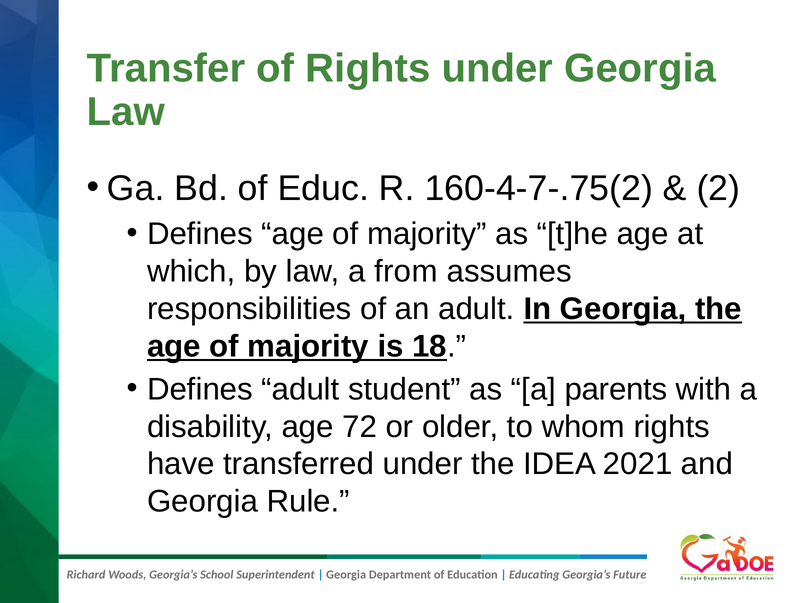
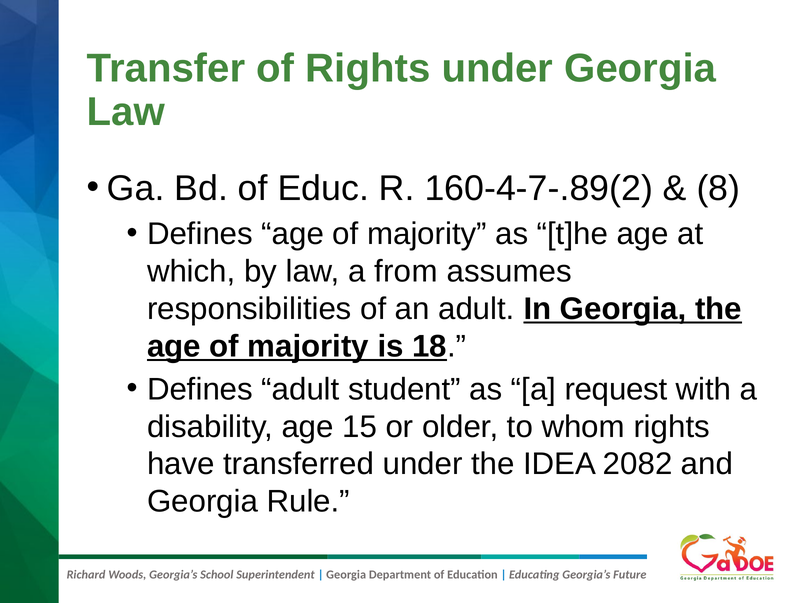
160-4-7-.75(2: 160-4-7-.75(2 -> 160-4-7-.89(2
2: 2 -> 8
parents: parents -> request
72: 72 -> 15
2021: 2021 -> 2082
